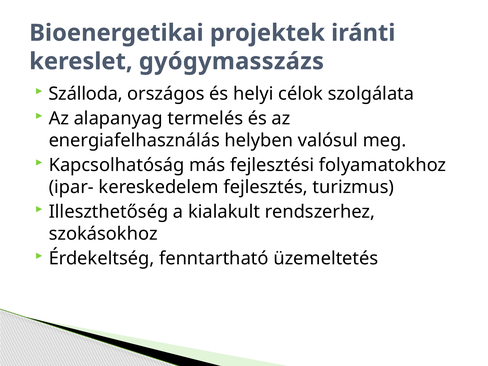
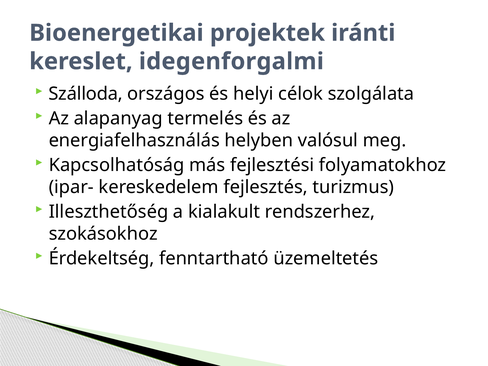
gyógymasszázs: gyógymasszázs -> idegenforgalmi
